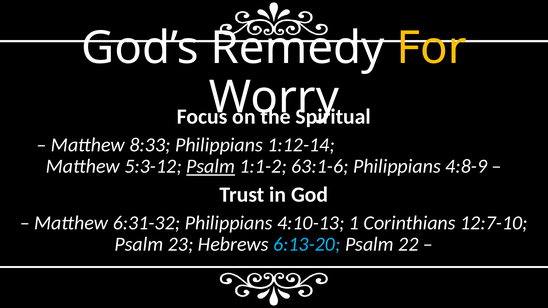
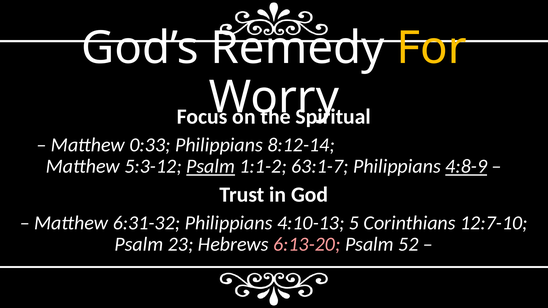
8:33: 8:33 -> 0:33
1:12-14: 1:12-14 -> 8:12-14
63:1-6: 63:1-6 -> 63:1-7
4:8-9 underline: none -> present
1: 1 -> 5
6:13-20 colour: light blue -> pink
22: 22 -> 52
